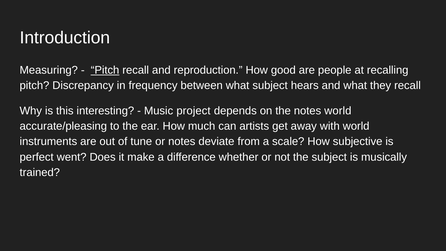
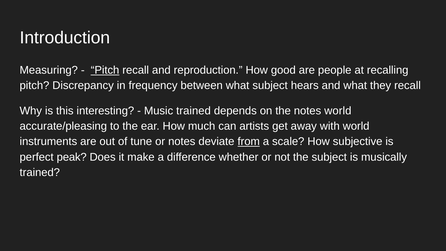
Music project: project -> trained
from underline: none -> present
went: went -> peak
